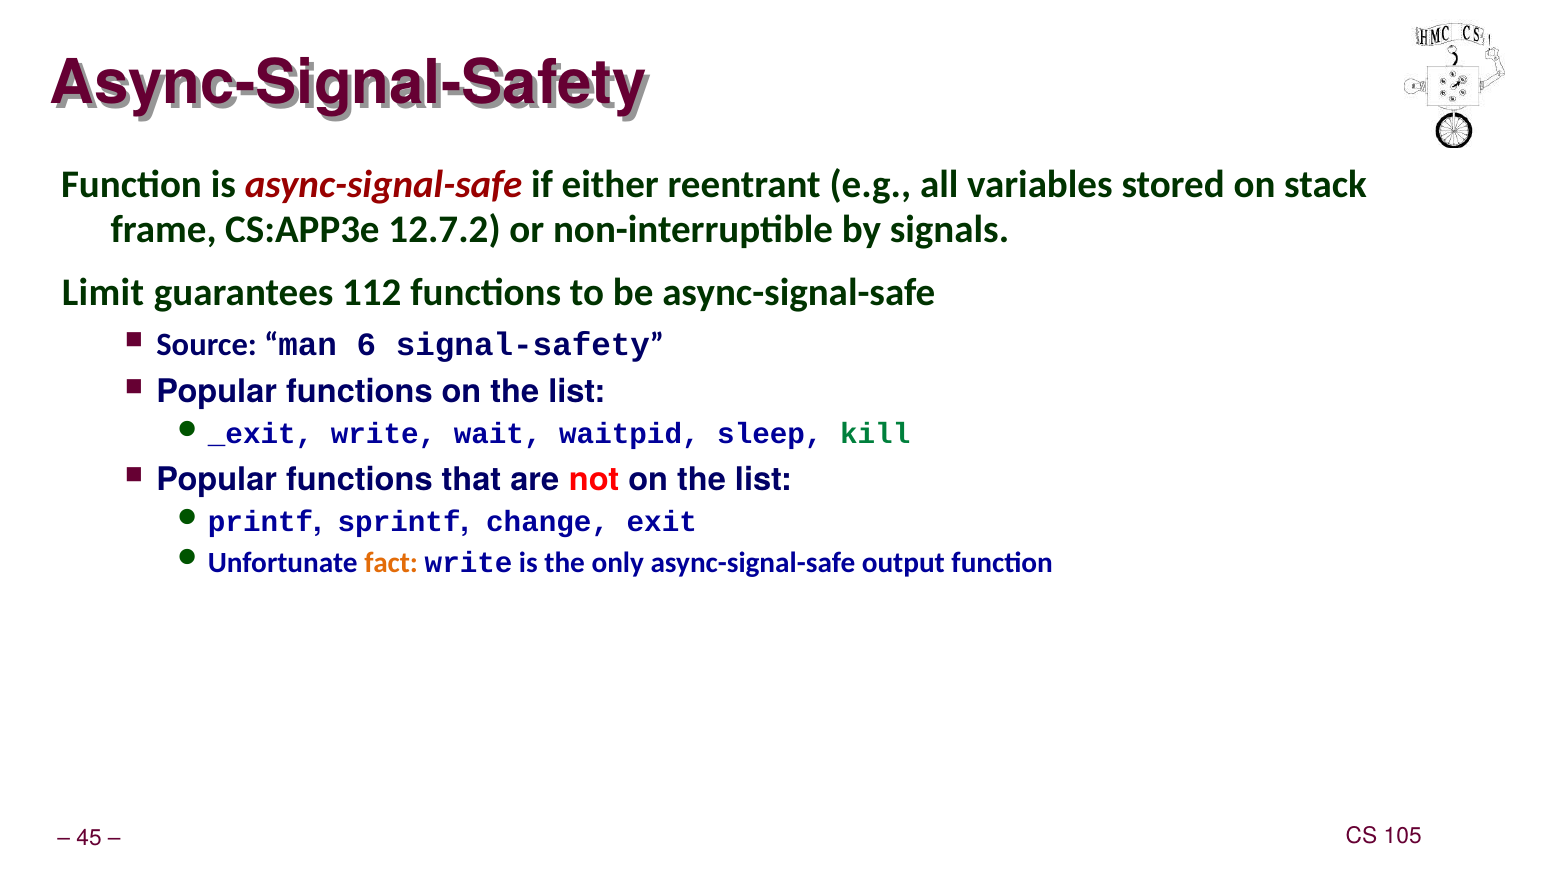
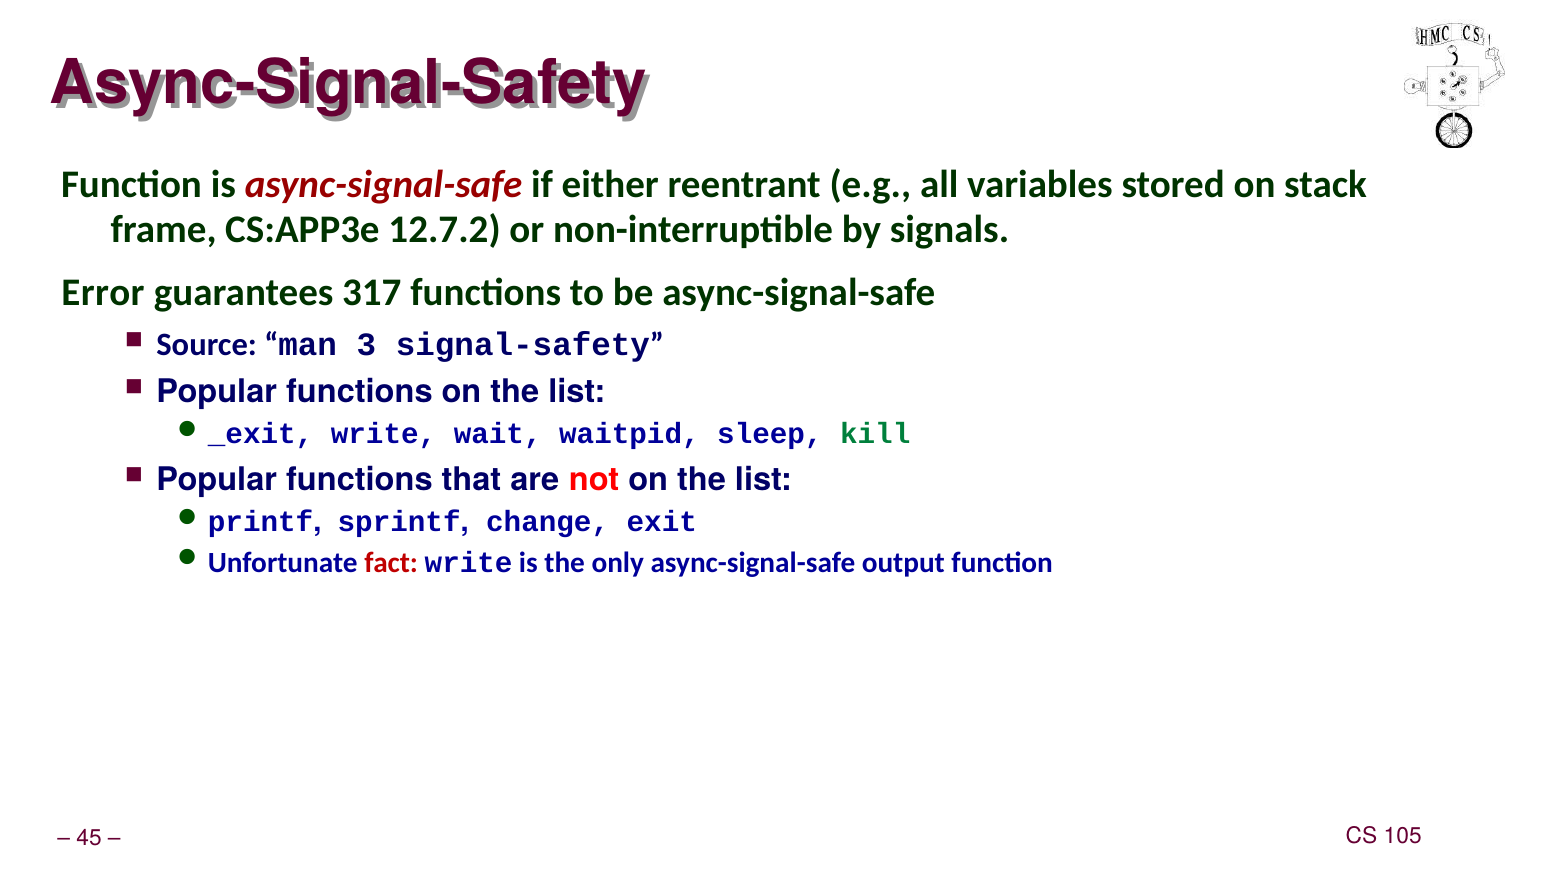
Limit: Limit -> Error
112: 112 -> 317
6: 6 -> 3
fact colour: orange -> red
